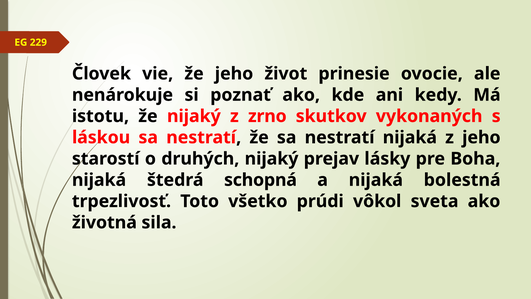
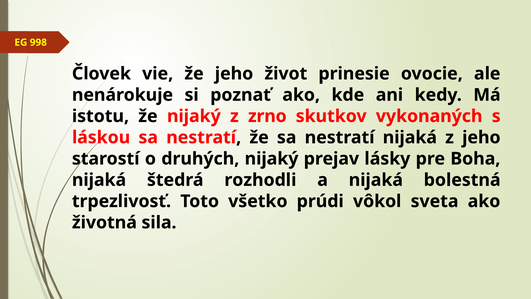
229: 229 -> 998
schopná: schopná -> rozhodli
